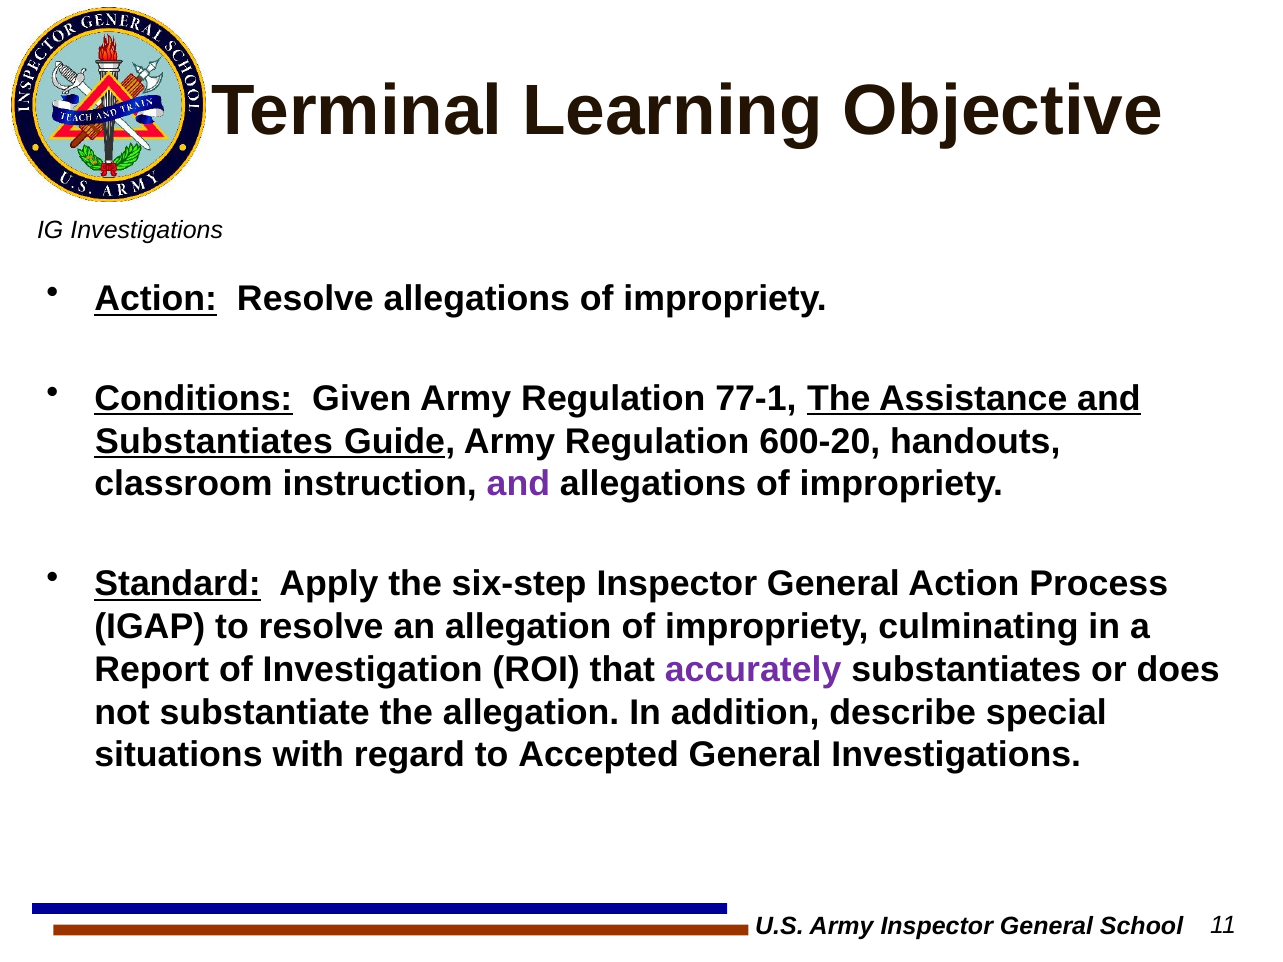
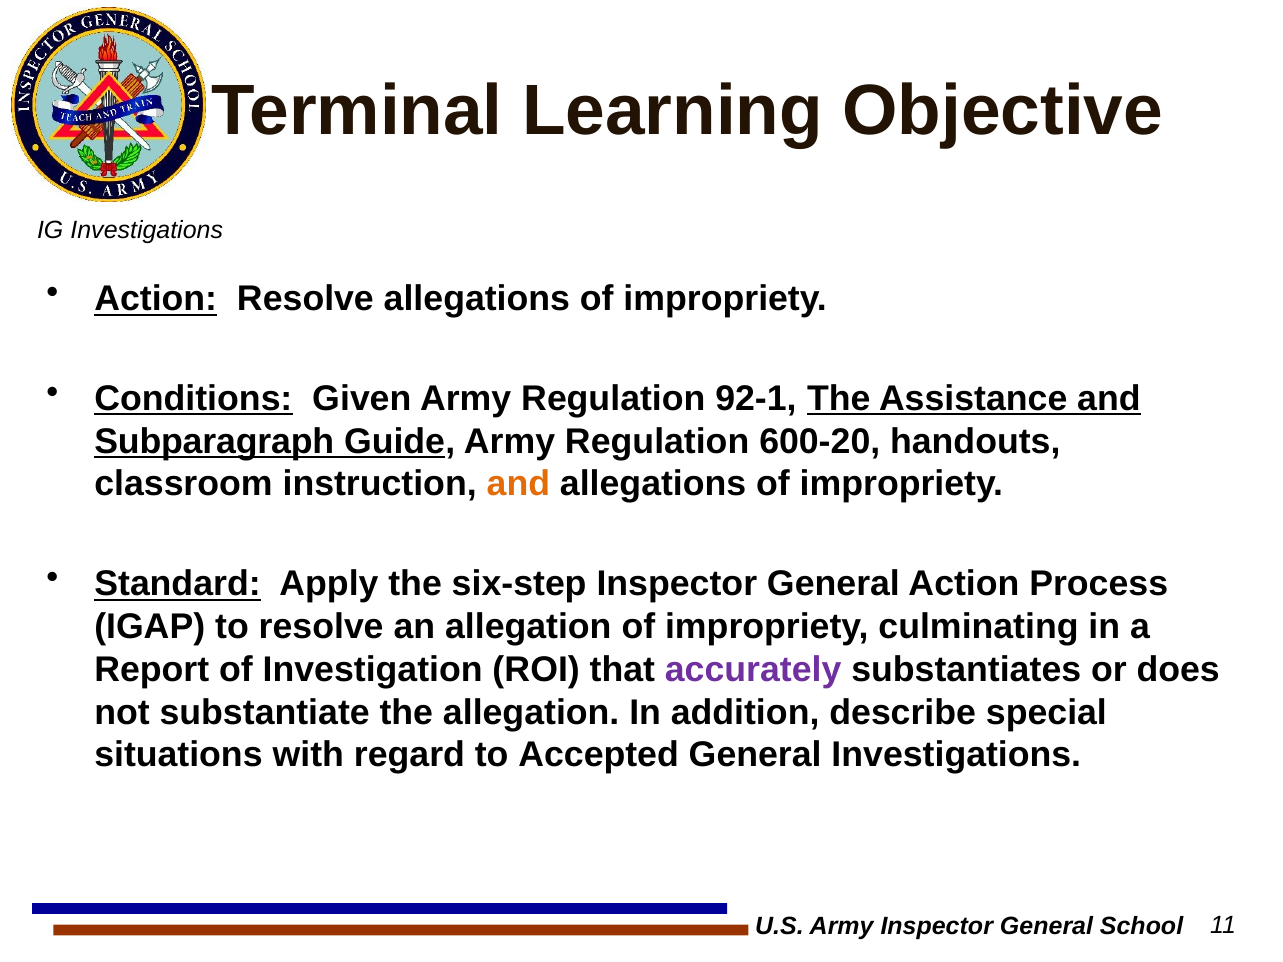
77-1: 77-1 -> 92-1
Substantiates at (214, 442): Substantiates -> Subparagraph
and at (518, 484) colour: purple -> orange
